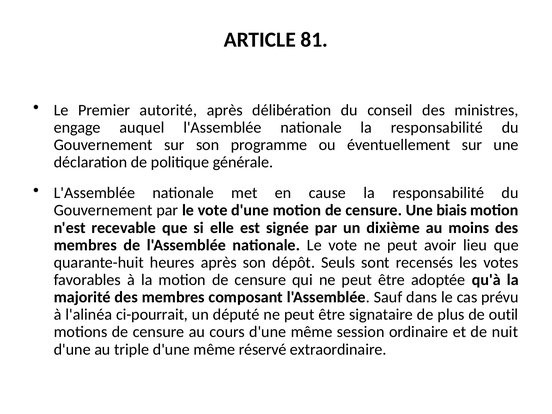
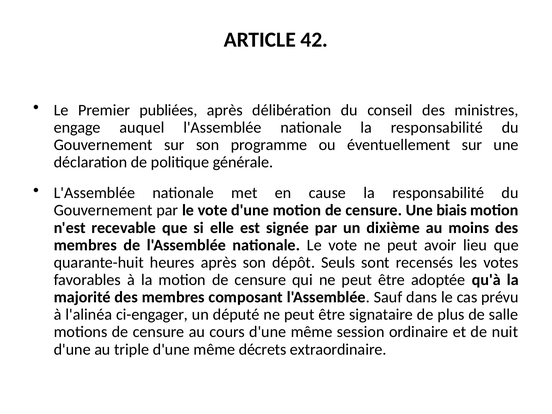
81: 81 -> 42
autorité: autorité -> publiées
ci-pourrait: ci-pourrait -> ci-engager
outil: outil -> salle
réservé: réservé -> décrets
